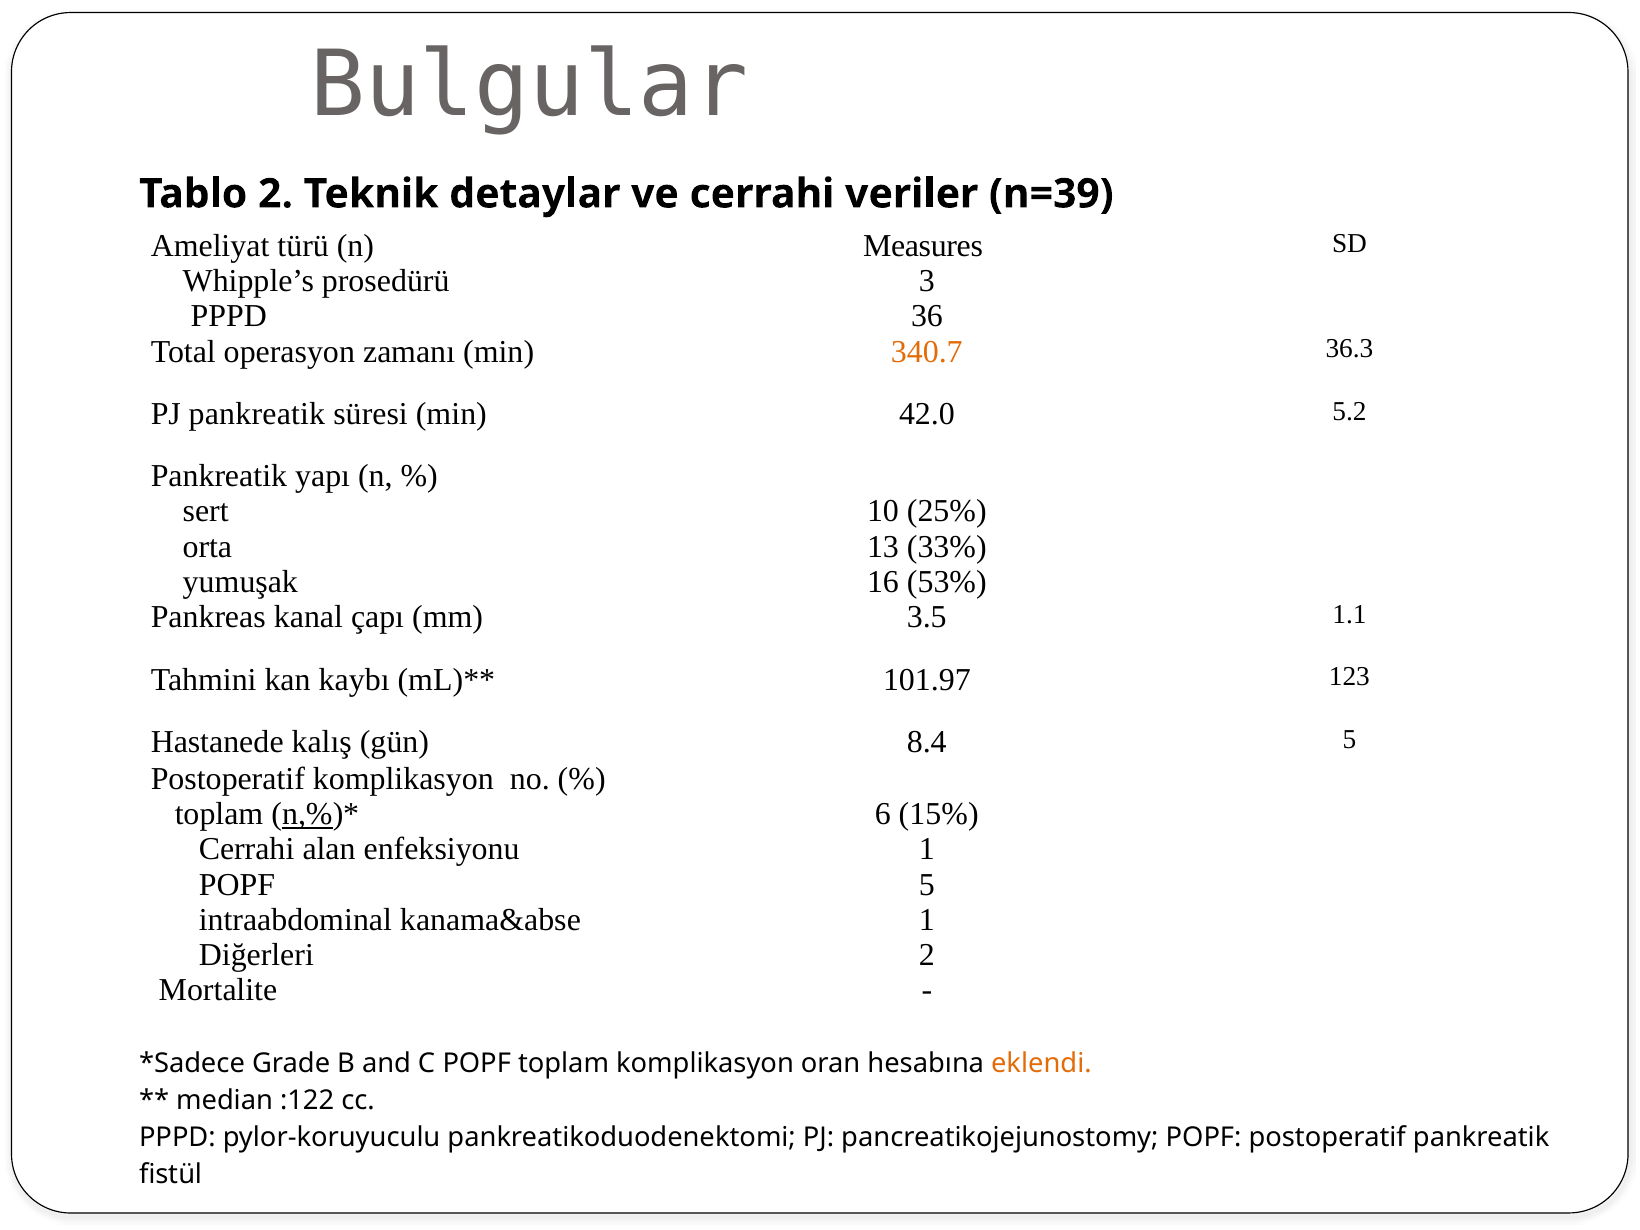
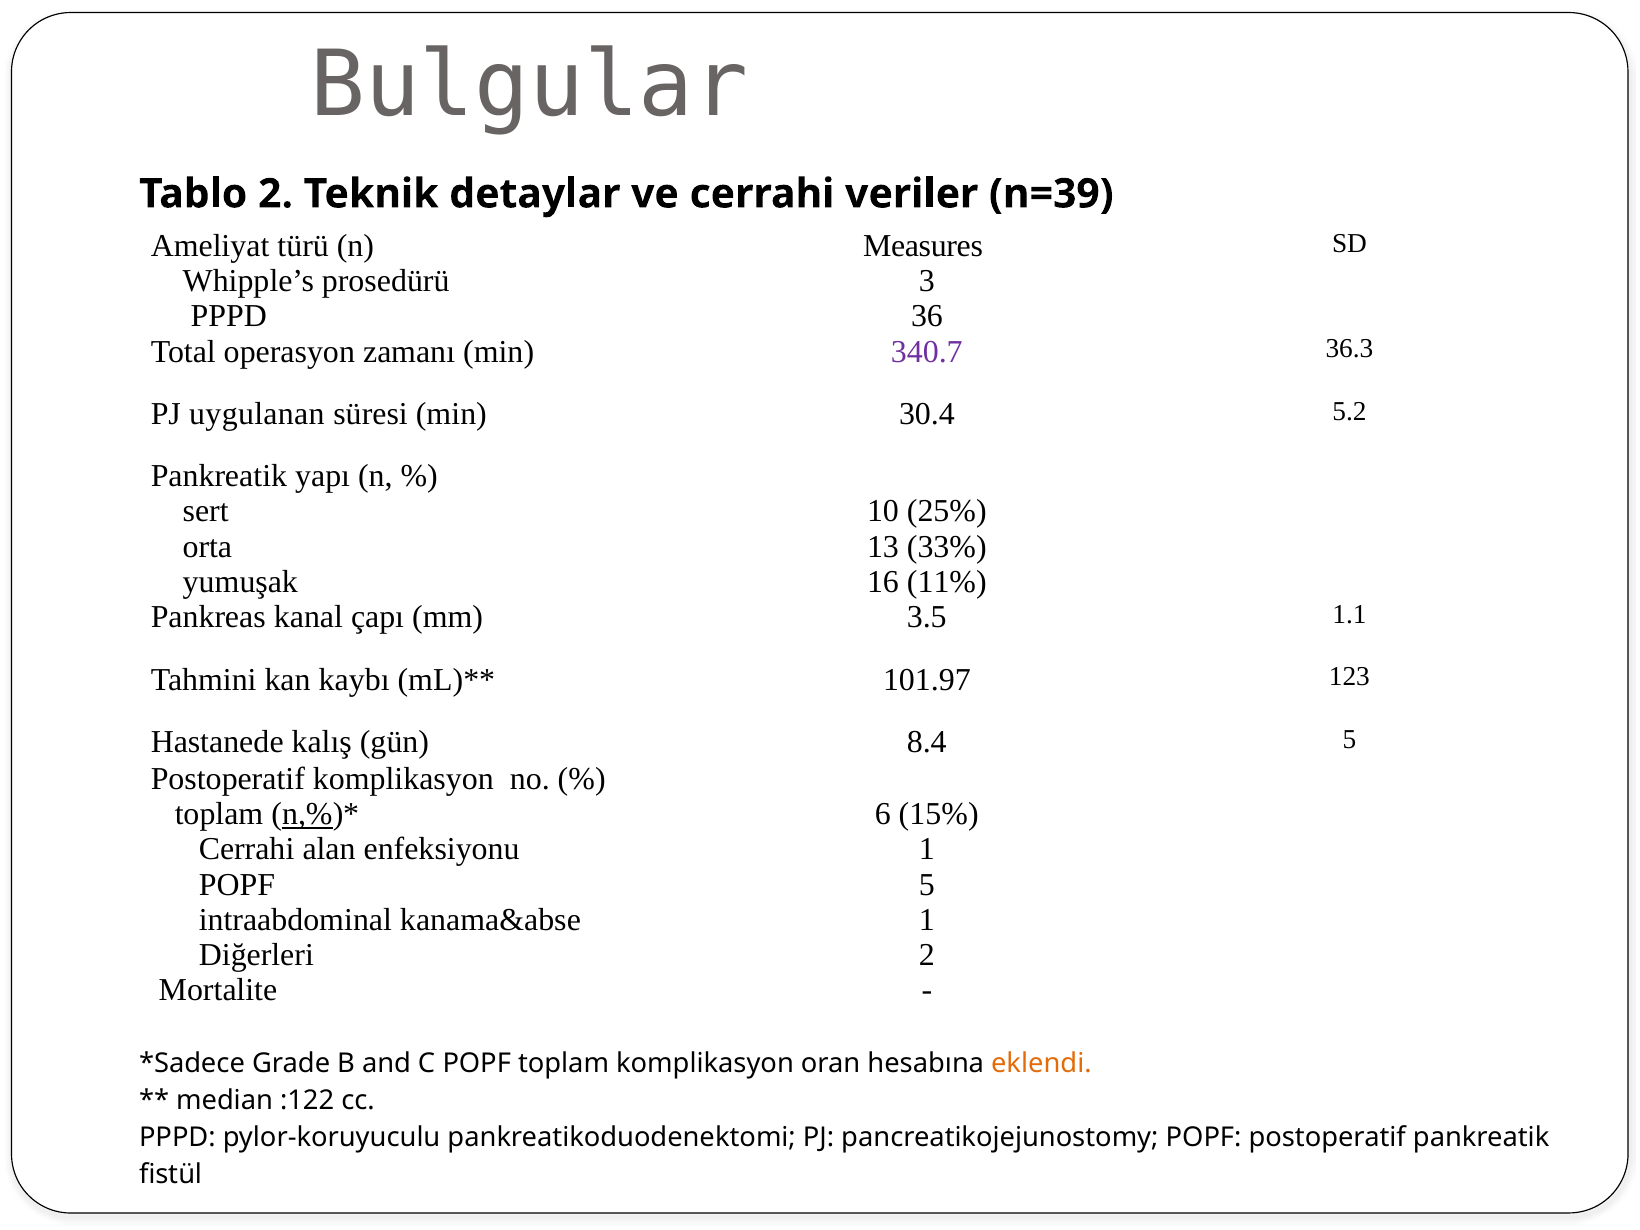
340.7 colour: orange -> purple
PJ pankreatik: pankreatik -> uygulanan
42.0: 42.0 -> 30.4
53%: 53% -> 11%
